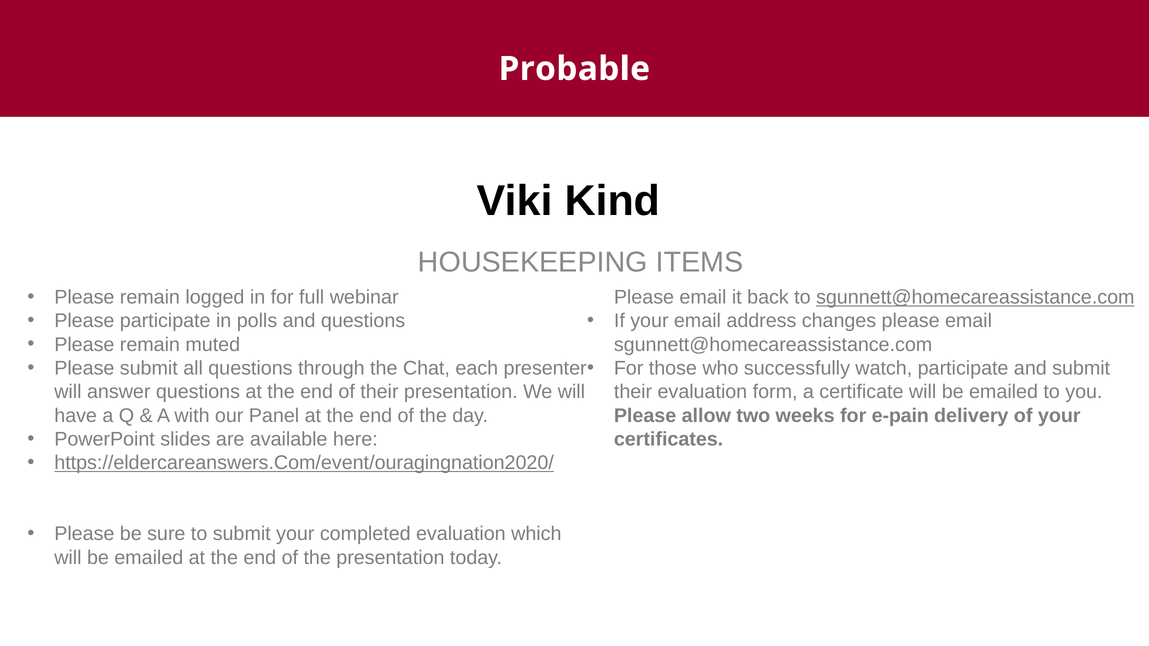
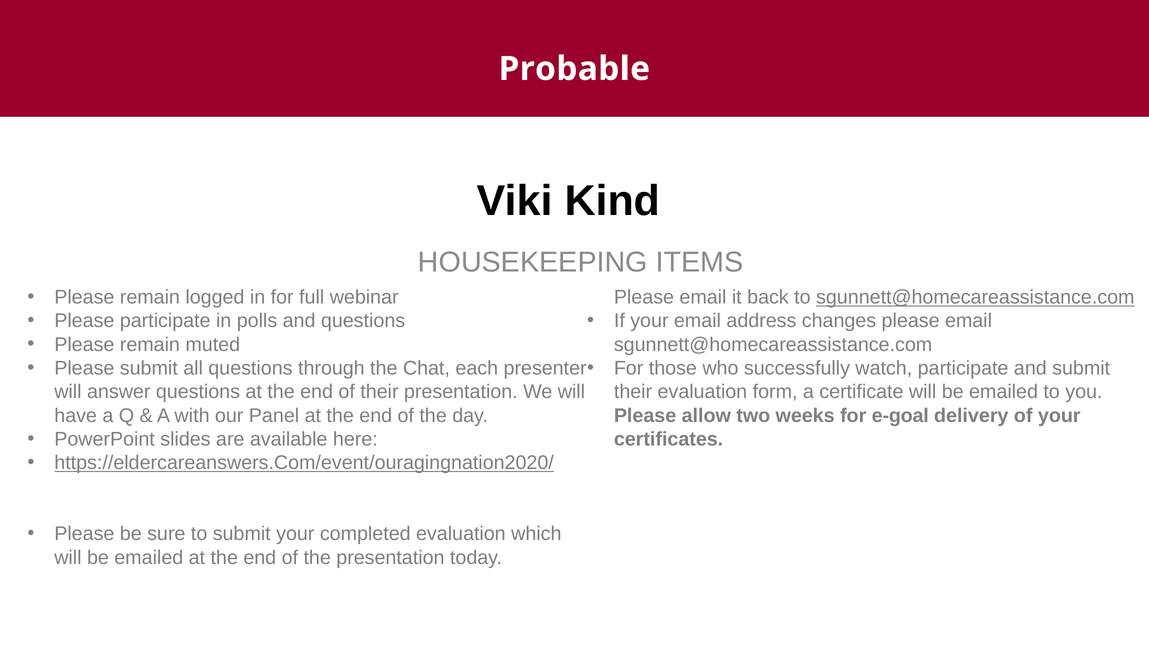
e-pain: e-pain -> e-goal
